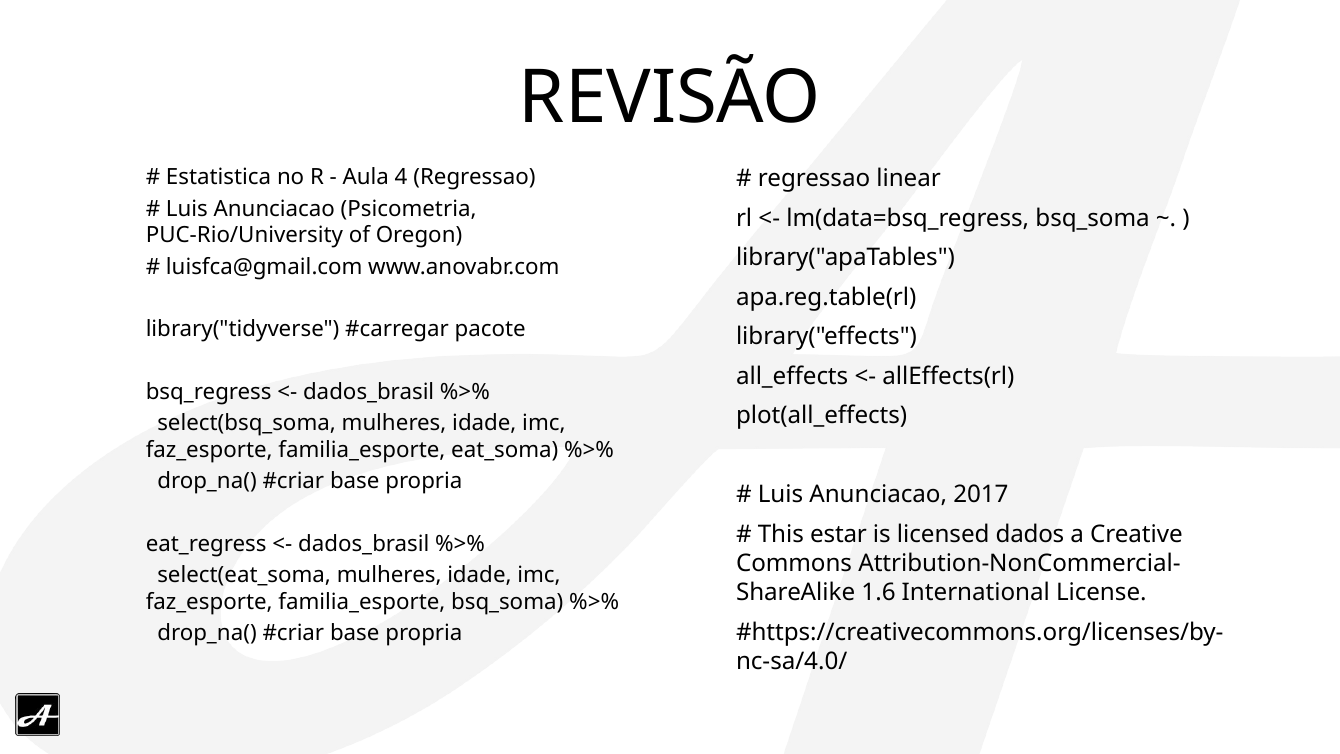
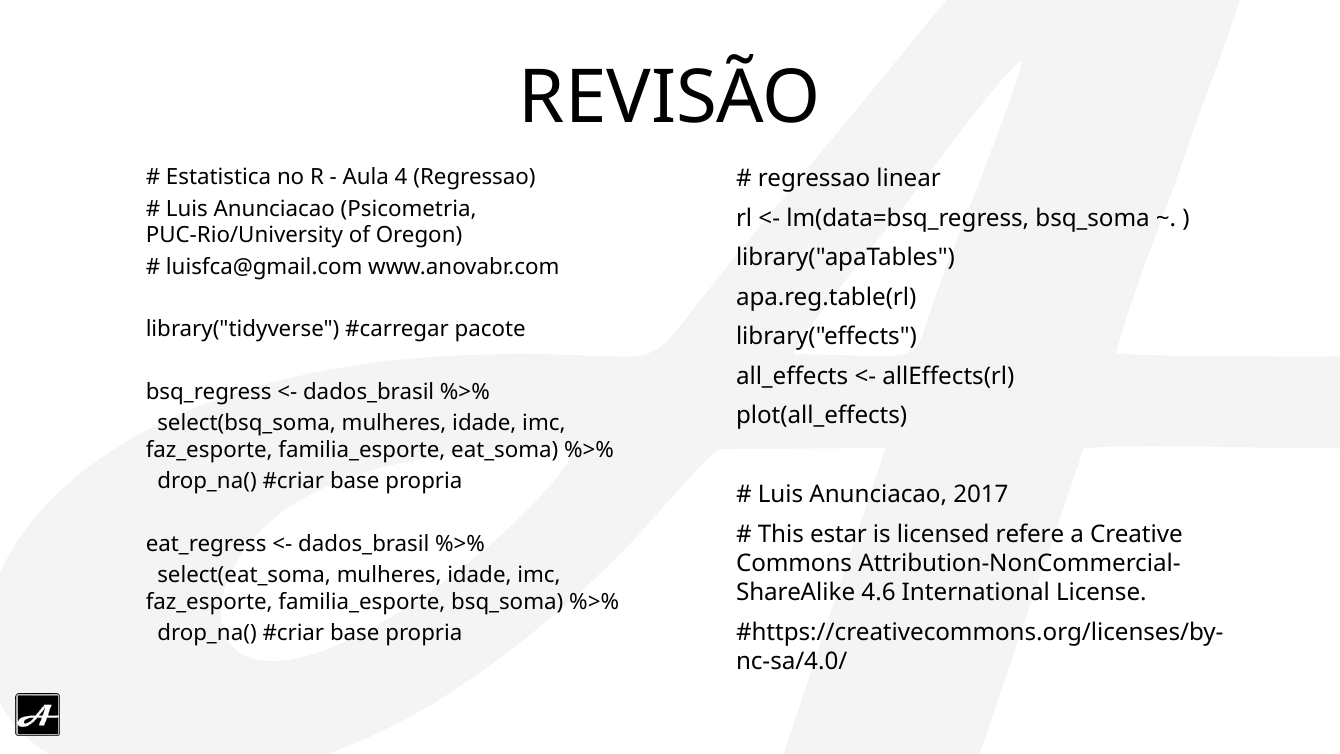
dados: dados -> refere
1.6: 1.6 -> 4.6
